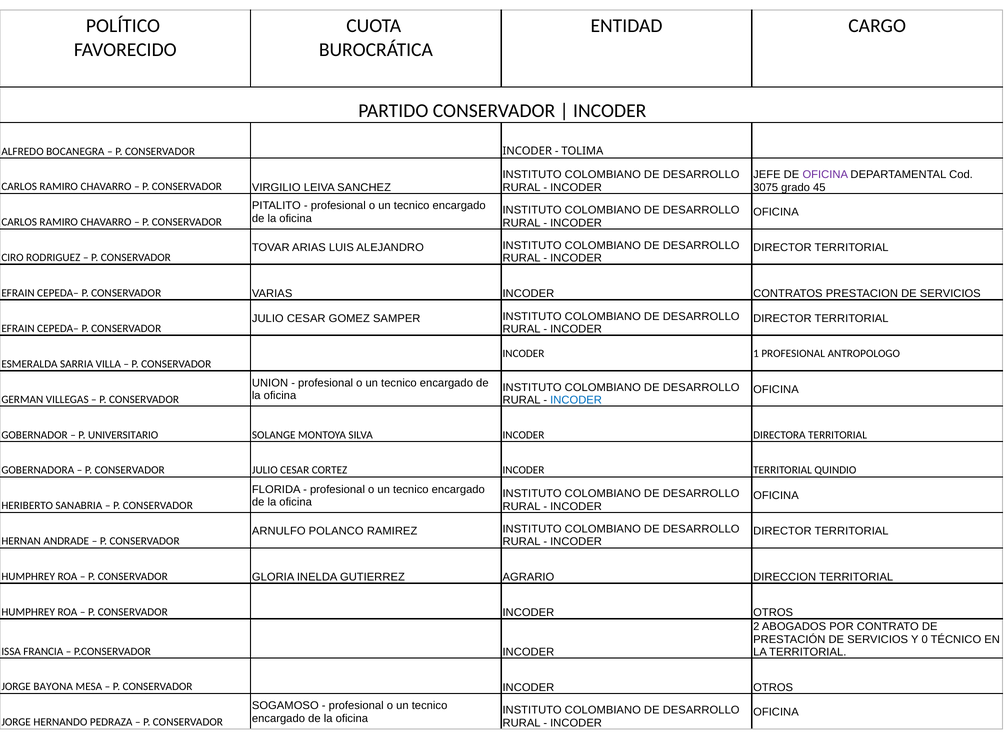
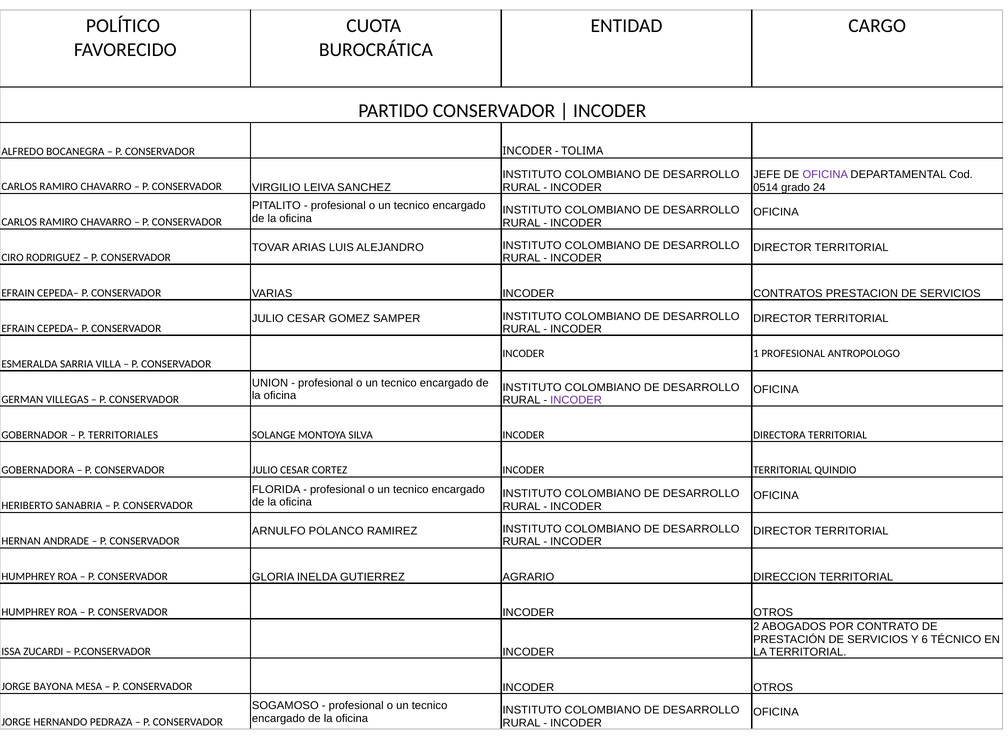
3075: 3075 -> 0514
45: 45 -> 24
INCODER at (576, 400) colour: blue -> purple
UNIVERSITARIO: UNIVERSITARIO -> TERRITORIALES
0: 0 -> 6
FRANCIA: FRANCIA -> ZUCARDI
